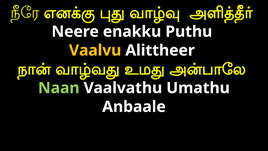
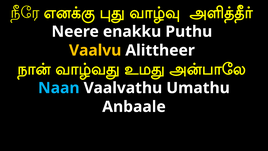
Naan colour: light green -> light blue
